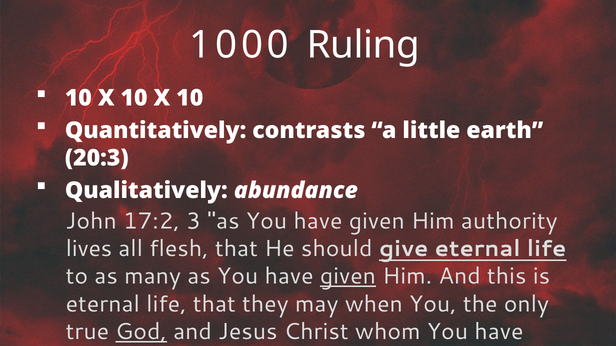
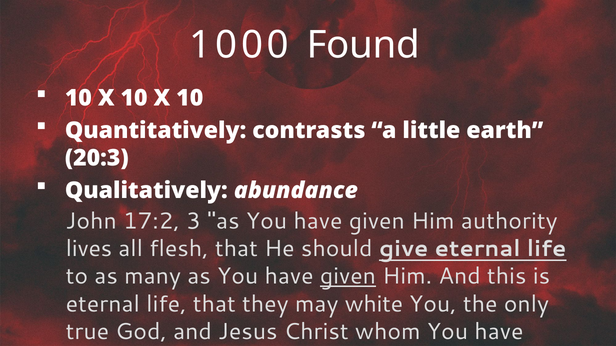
Ruling: Ruling -> Found
when: when -> white
God underline: present -> none
